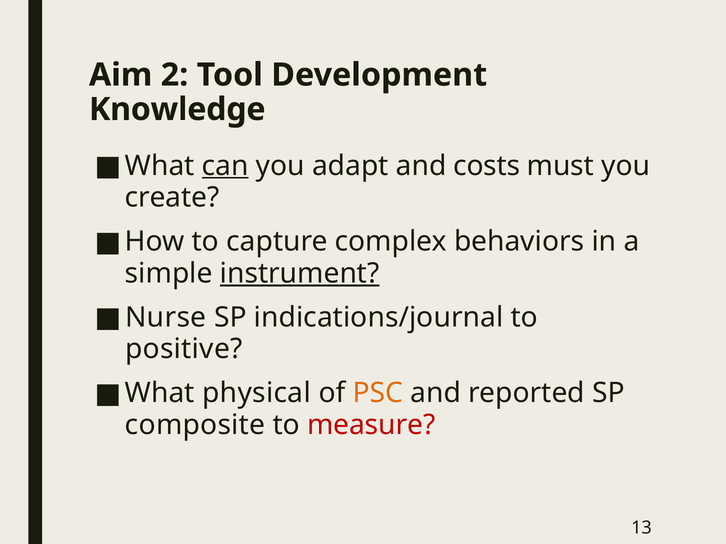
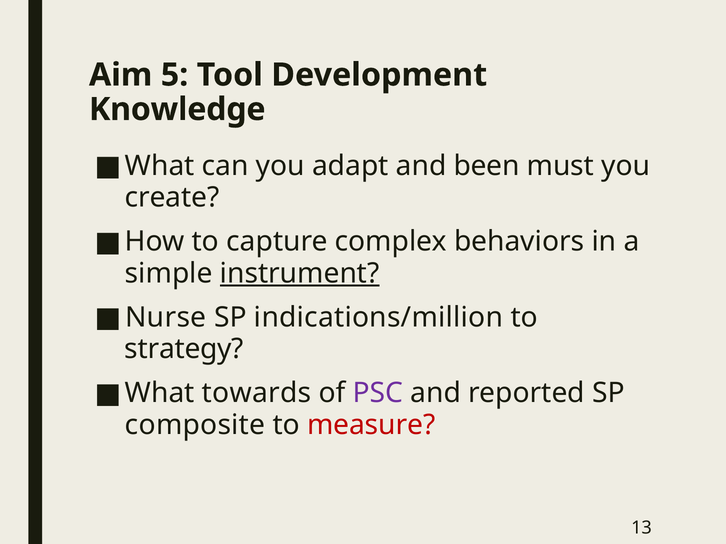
2: 2 -> 5
can underline: present -> none
costs: costs -> been
indications/journal: indications/journal -> indications/million
positive: positive -> strategy
physical: physical -> towards
PSC colour: orange -> purple
